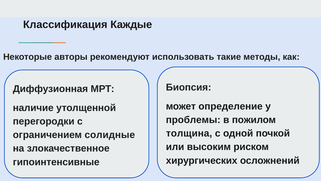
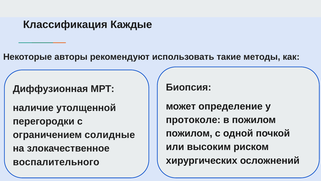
проблемы: проблемы -> протоколе
толщина at (189, 133): толщина -> пожилом
гипоинтенсивные: гипоинтенсивные -> воспалительного
